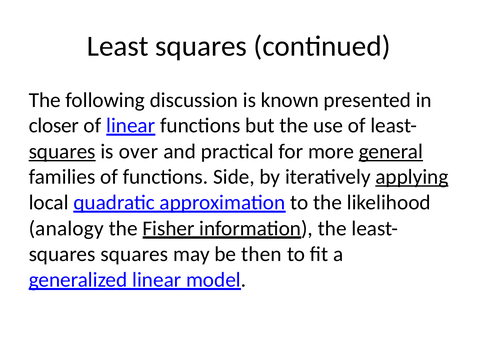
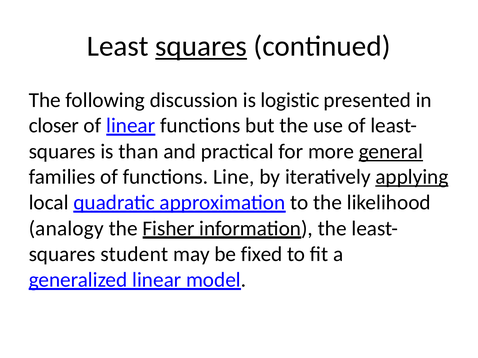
squares at (201, 46) underline: none -> present
known: known -> logistic
squares at (62, 152) underline: present -> none
over: over -> than
Side: Side -> Line
squares squares: squares -> student
then: then -> fixed
